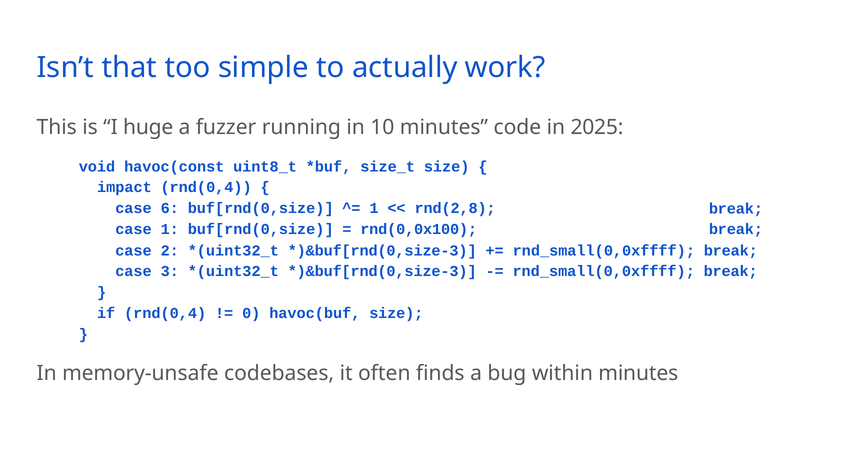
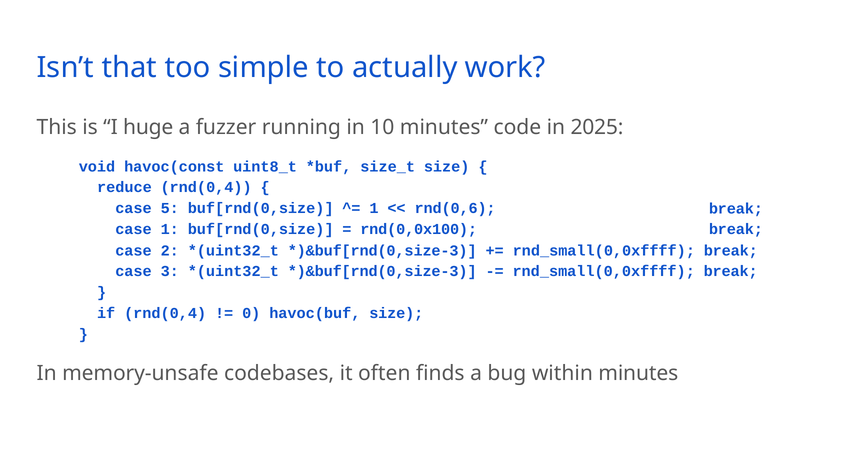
impact: impact -> reduce
6: 6 -> 5
rnd(2,8: rnd(2,8 -> rnd(0,6
